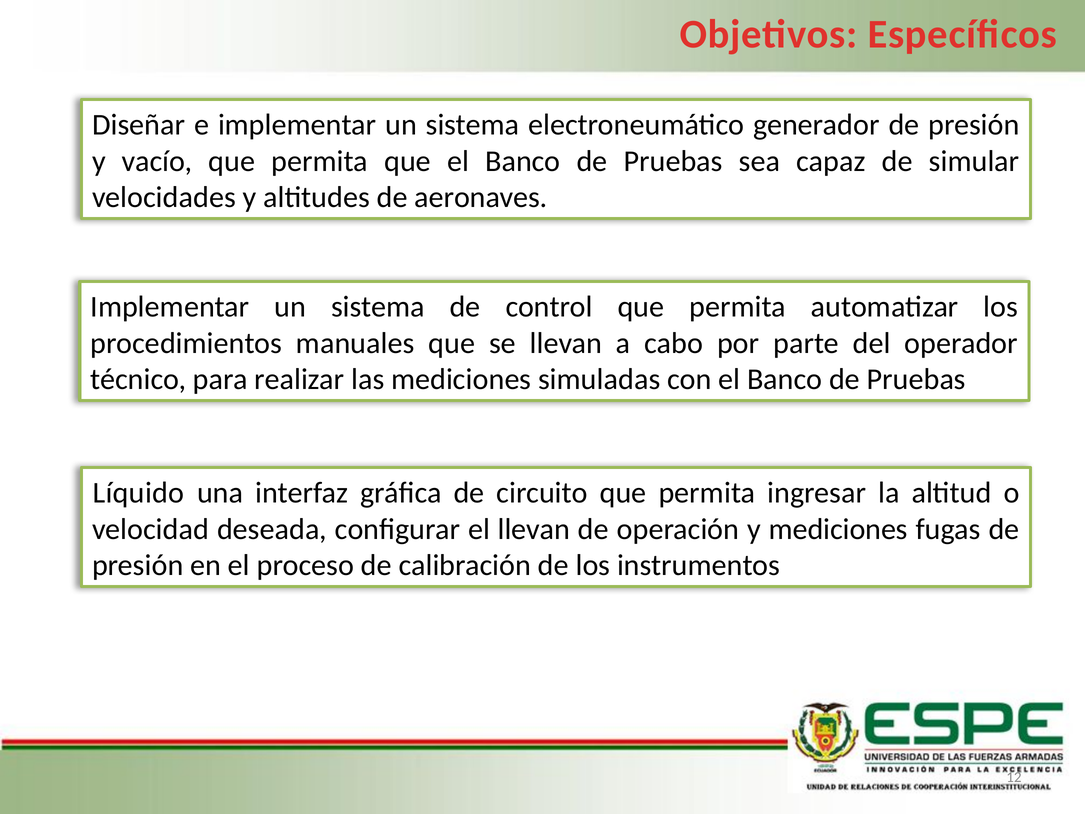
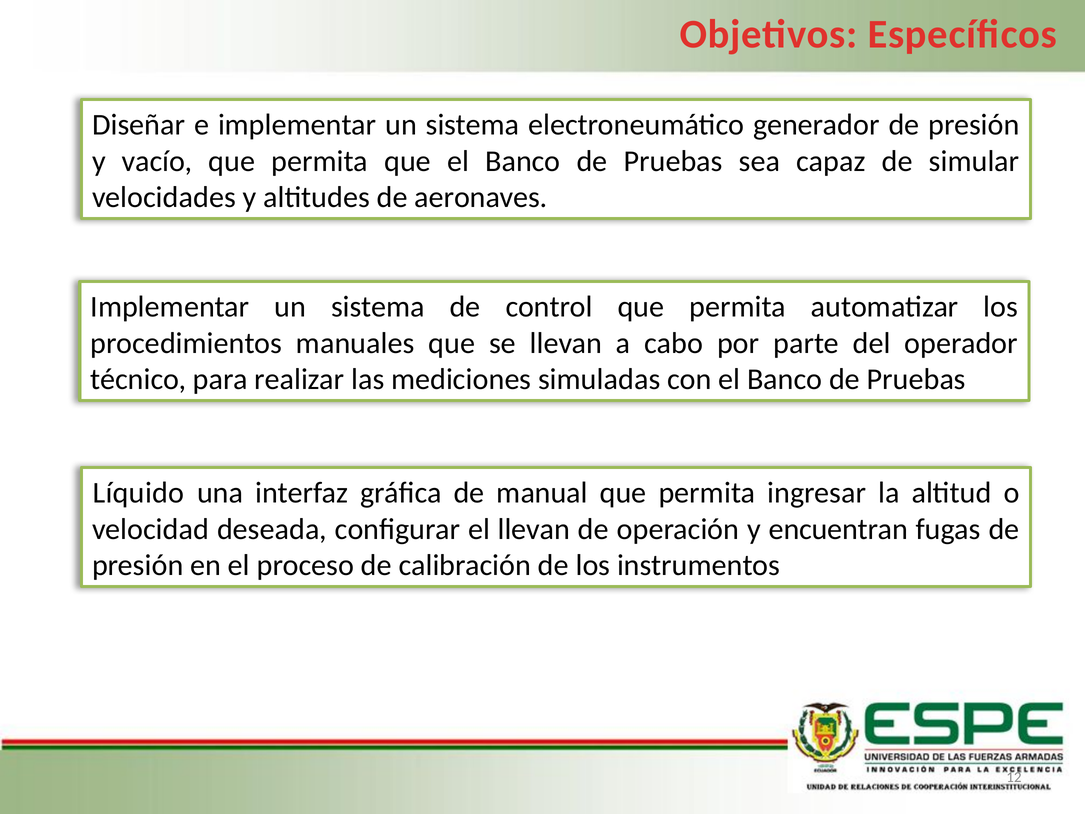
circuito: circuito -> manual
y mediciones: mediciones -> encuentran
